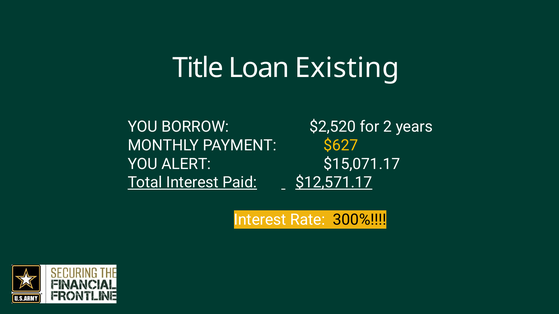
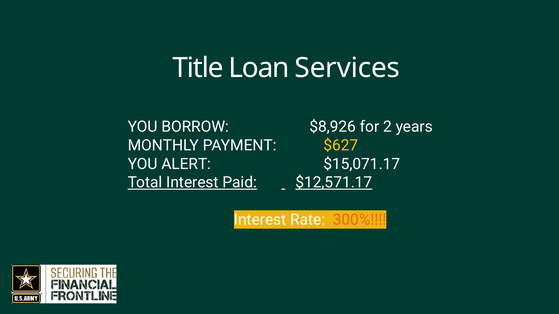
Existing: Existing -> Services
$2,520: $2,520 -> $8,926
300% colour: black -> orange
